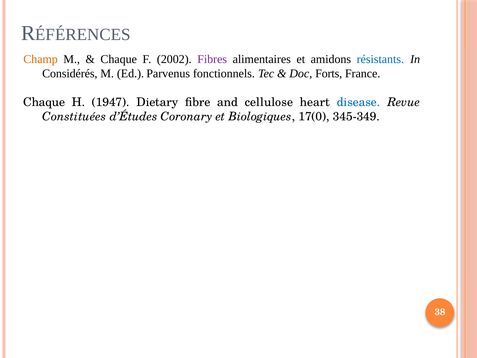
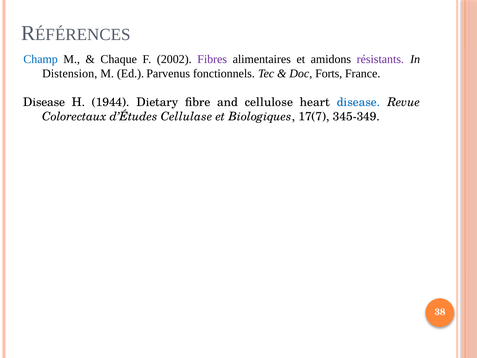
Champ colour: orange -> blue
résistants colour: blue -> purple
Considérés: Considérés -> Distension
Chaque at (44, 102): Chaque -> Disease
1947: 1947 -> 1944
Constituées: Constituées -> Colorectaux
Coronary: Coronary -> Cellulase
17(0: 17(0 -> 17(7
